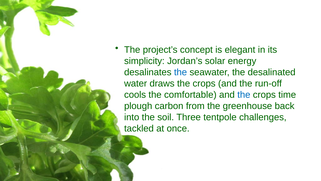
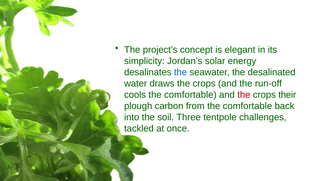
the at (244, 95) colour: blue -> red
time: time -> their
from the greenhouse: greenhouse -> comfortable
